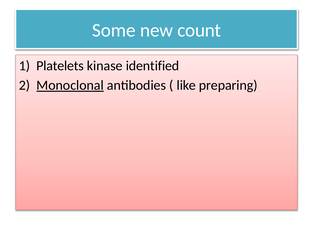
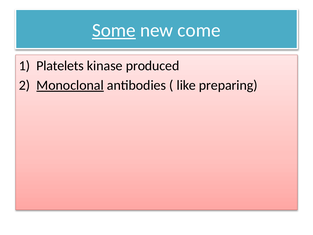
Some underline: none -> present
count: count -> come
identified: identified -> produced
